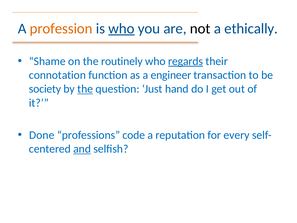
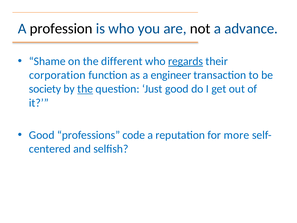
profession colour: orange -> black
who at (121, 29) underline: present -> none
ethically: ethically -> advance
routinely: routinely -> different
connotation: connotation -> corporation
Just hand: hand -> good
Done at (42, 135): Done -> Good
every: every -> more
and underline: present -> none
